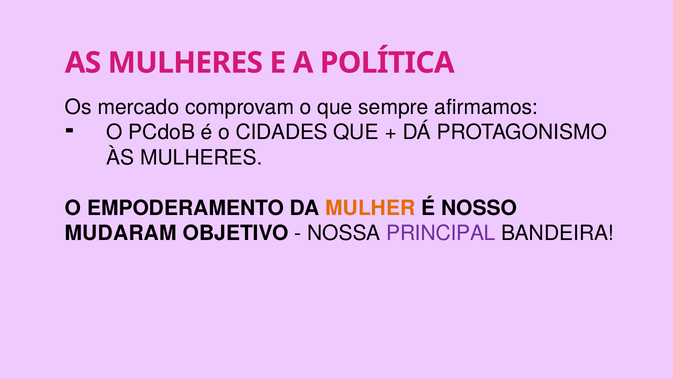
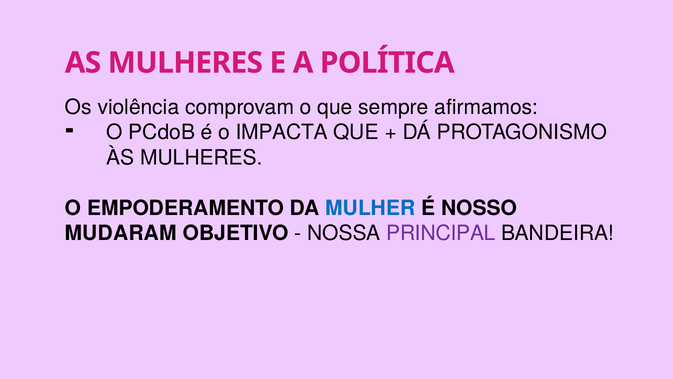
mercado: mercado -> violência
CIDADES: CIDADES -> IMPACTA
MULHER colour: orange -> blue
